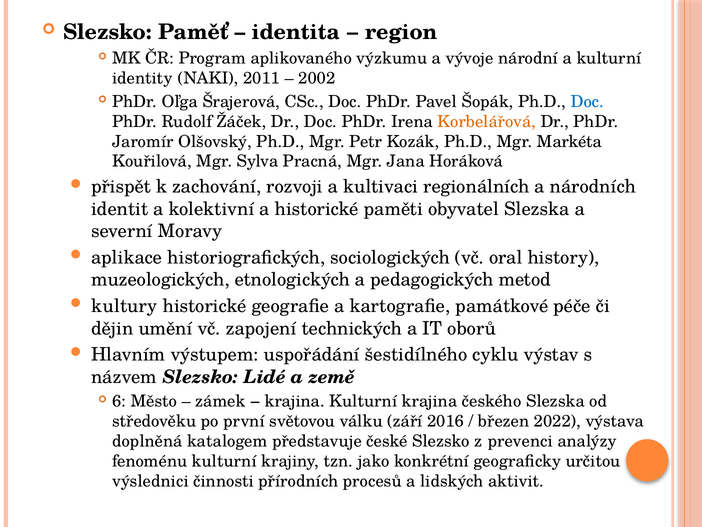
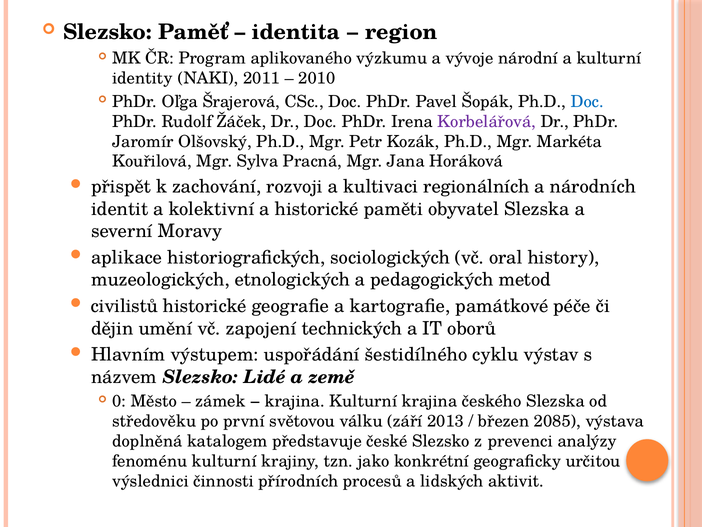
2002: 2002 -> 2010
Korbelářová colour: orange -> purple
kultury: kultury -> civilistů
6: 6 -> 0
2016: 2016 -> 2013
2022: 2022 -> 2085
